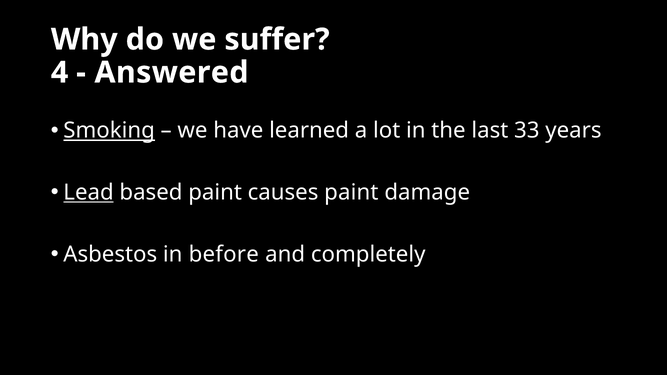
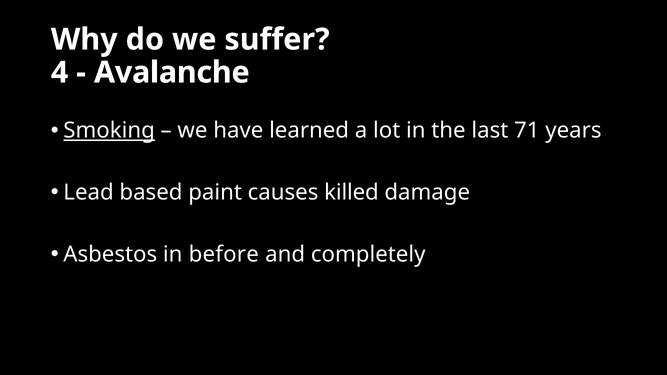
Answered: Answered -> Avalanche
33: 33 -> 71
Lead underline: present -> none
causes paint: paint -> killed
